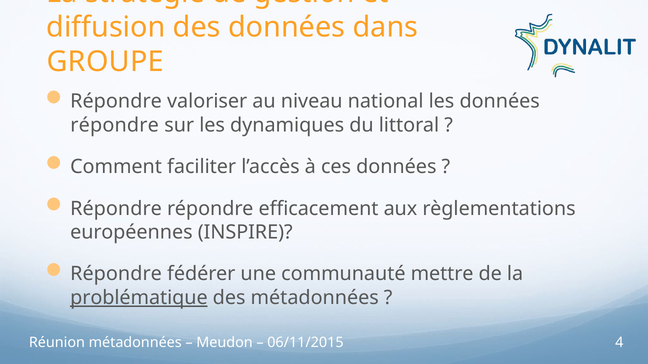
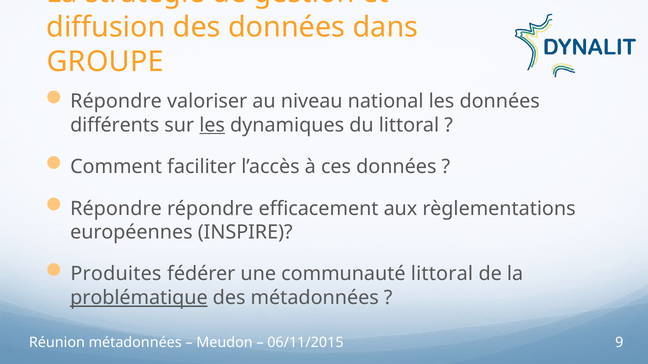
répondre at (115, 125): répondre -> différents
les at (212, 125) underline: none -> present
Répondre at (116, 274): Répondre -> Produites
communauté mettre: mettre -> littoral
4: 4 -> 9
